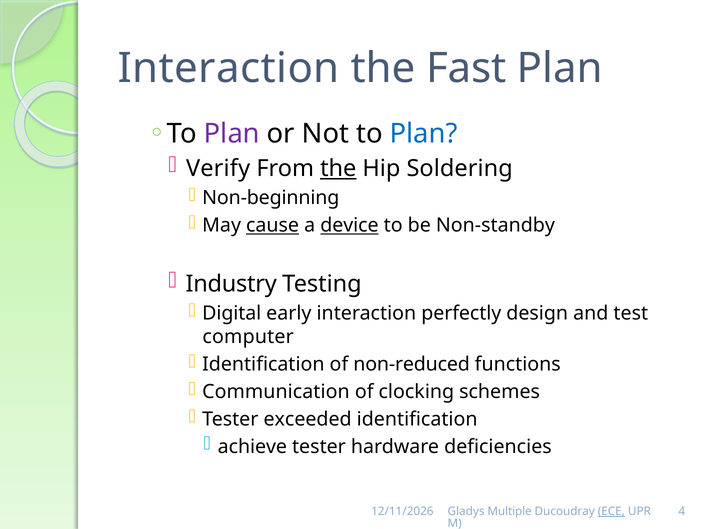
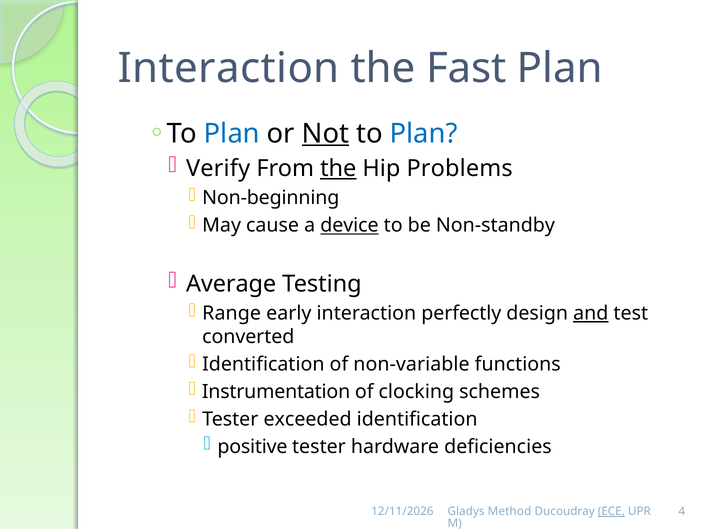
Plan at (232, 133) colour: purple -> blue
Not underline: none -> present
Soldering: Soldering -> Problems
cause underline: present -> none
Industry: Industry -> Average
Digital: Digital -> Range
and underline: none -> present
computer: computer -> converted
non-reduced: non-reduced -> non-variable
Communication: Communication -> Instrumentation
achieve: achieve -> positive
Multiple: Multiple -> Method
